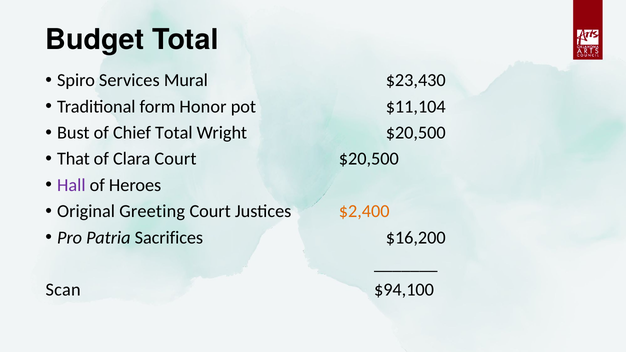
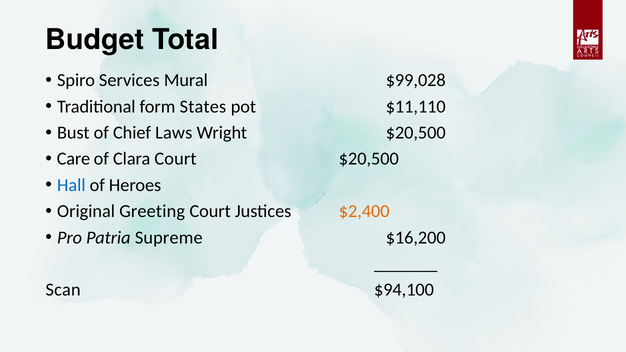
$23,430: $23,430 -> $99,028
Honor: Honor -> States
$11,104: $11,104 -> $11,110
Chief Total: Total -> Laws
That: That -> Care
Hall colour: purple -> blue
Sacrifices: Sacrifices -> Supreme
